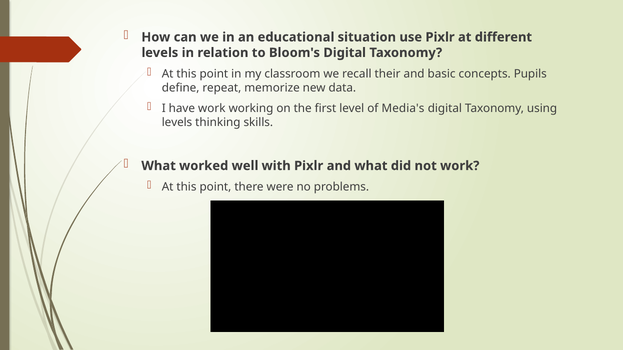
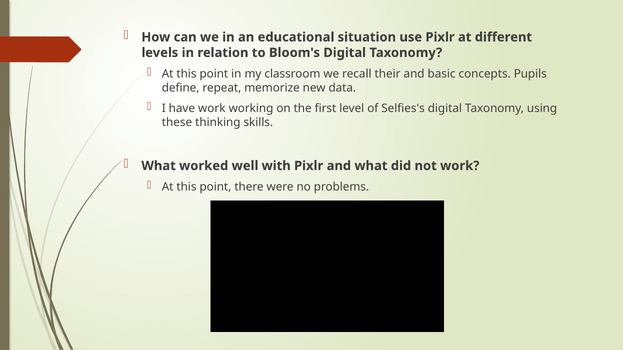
Media's: Media's -> Selfies's
levels at (177, 123): levels -> these
